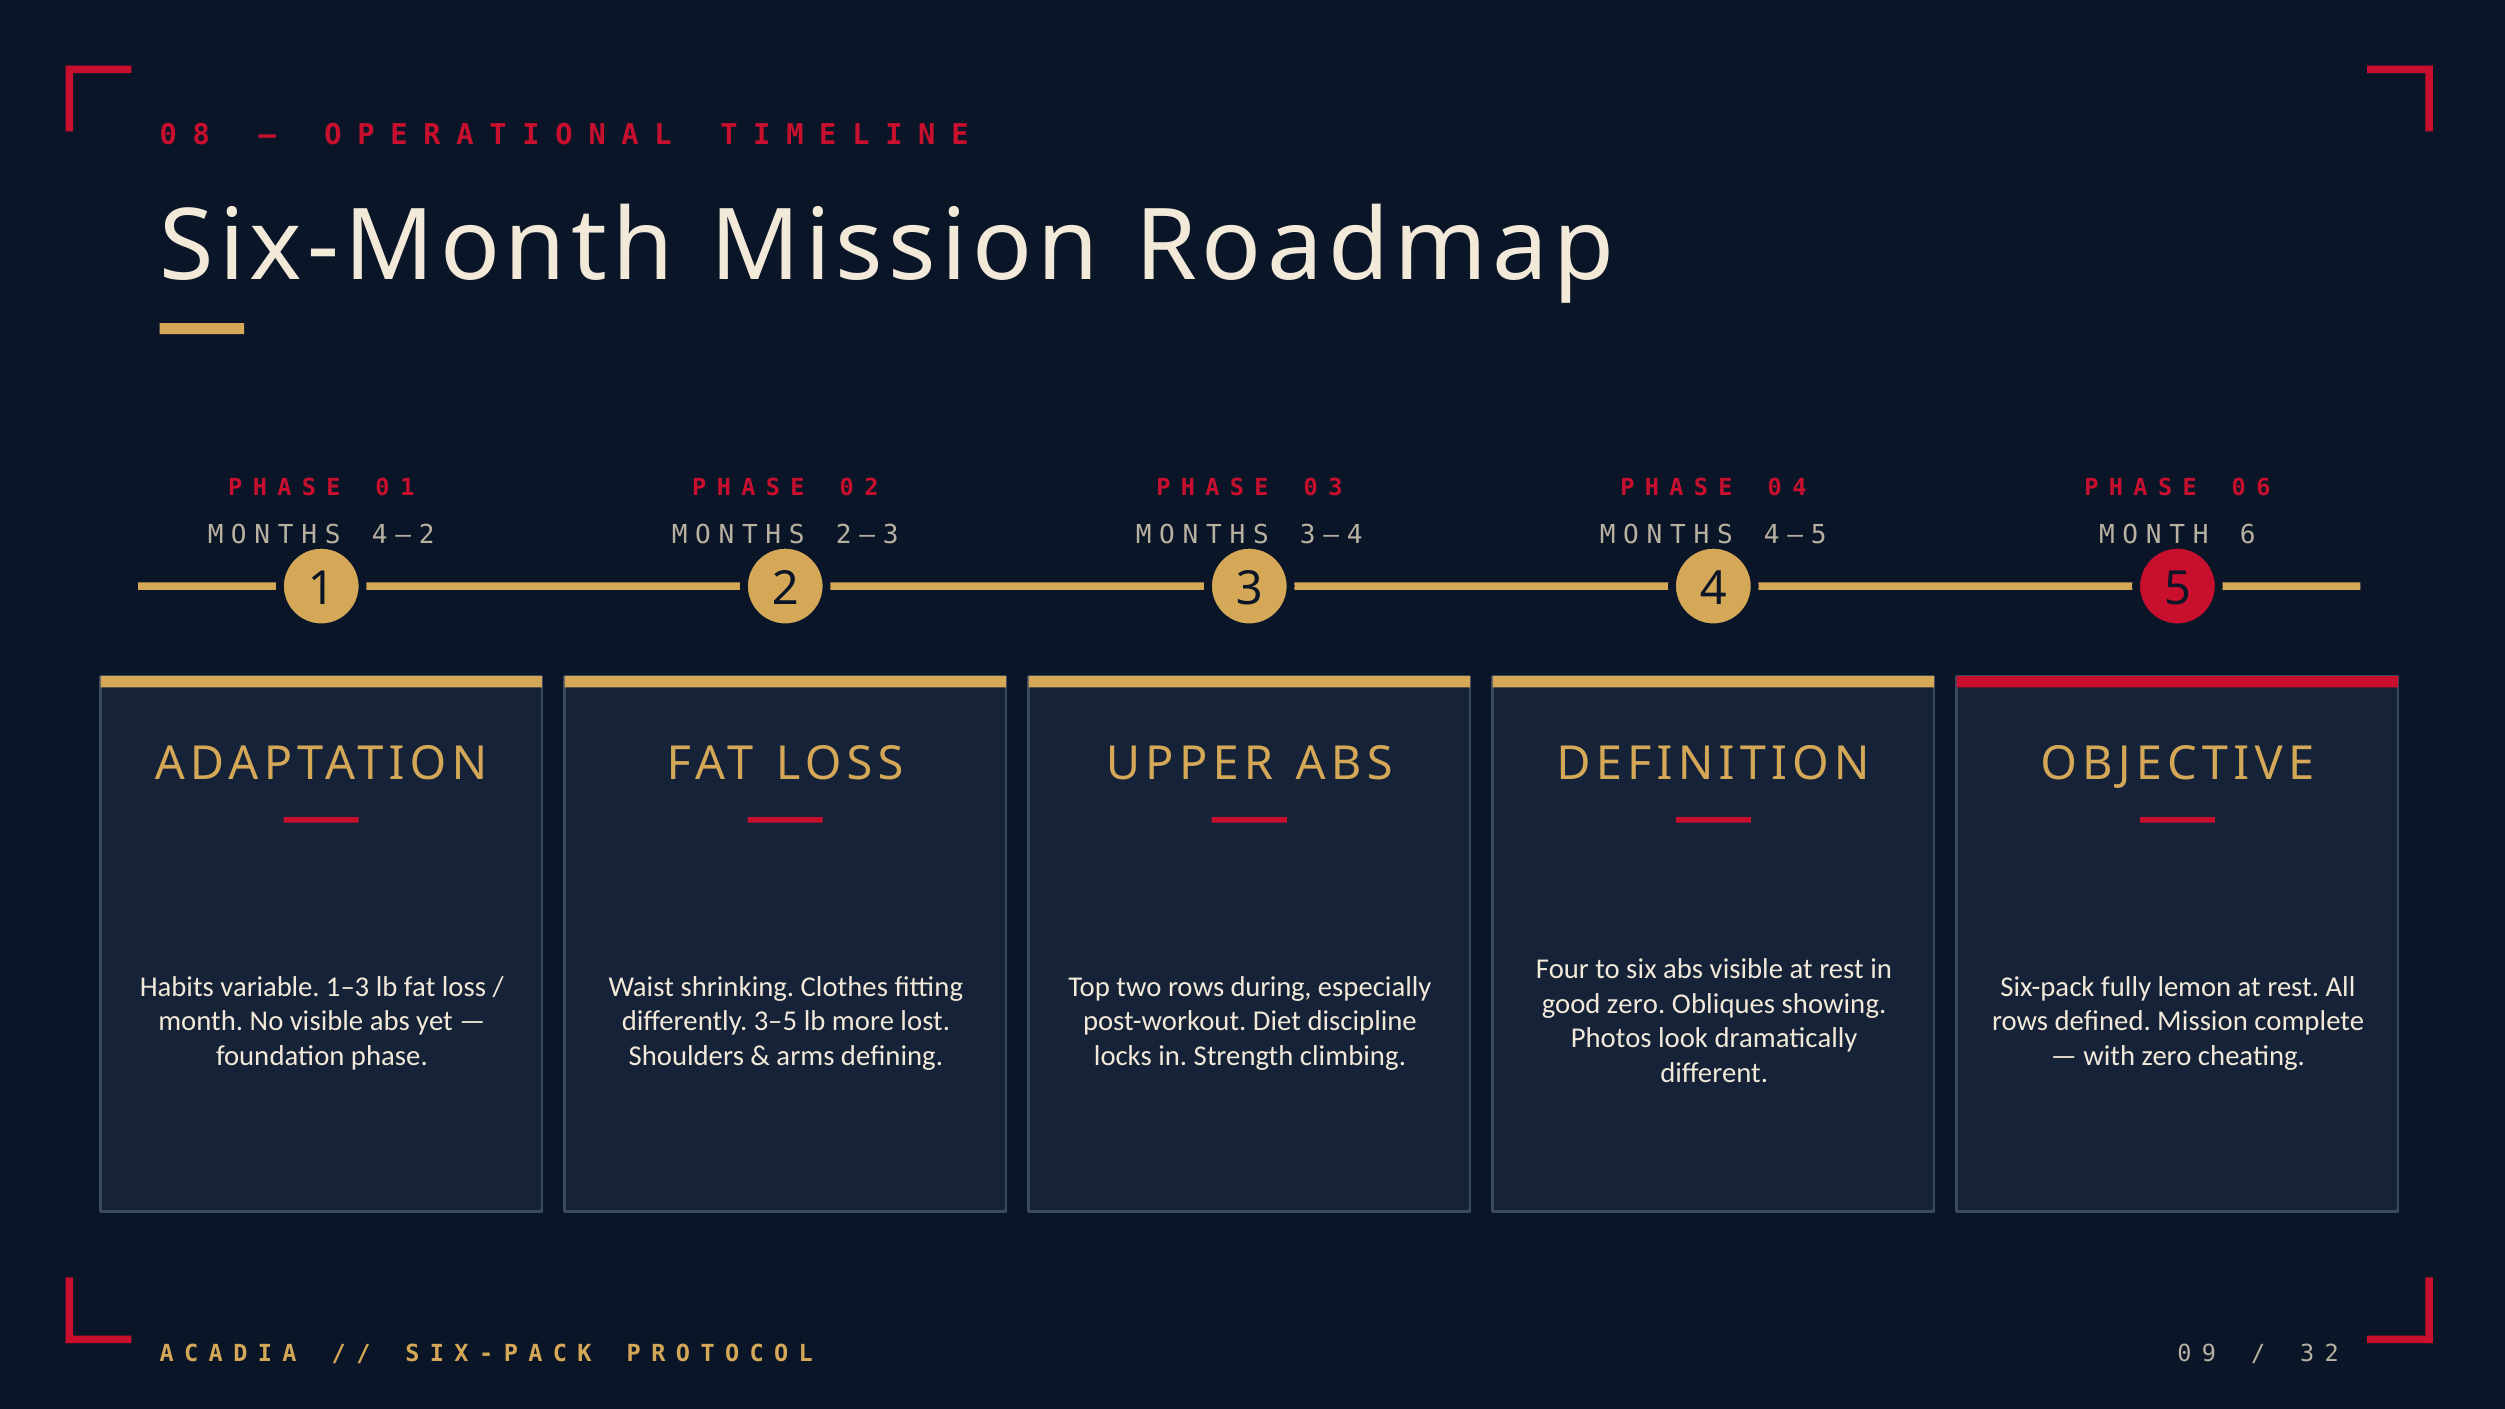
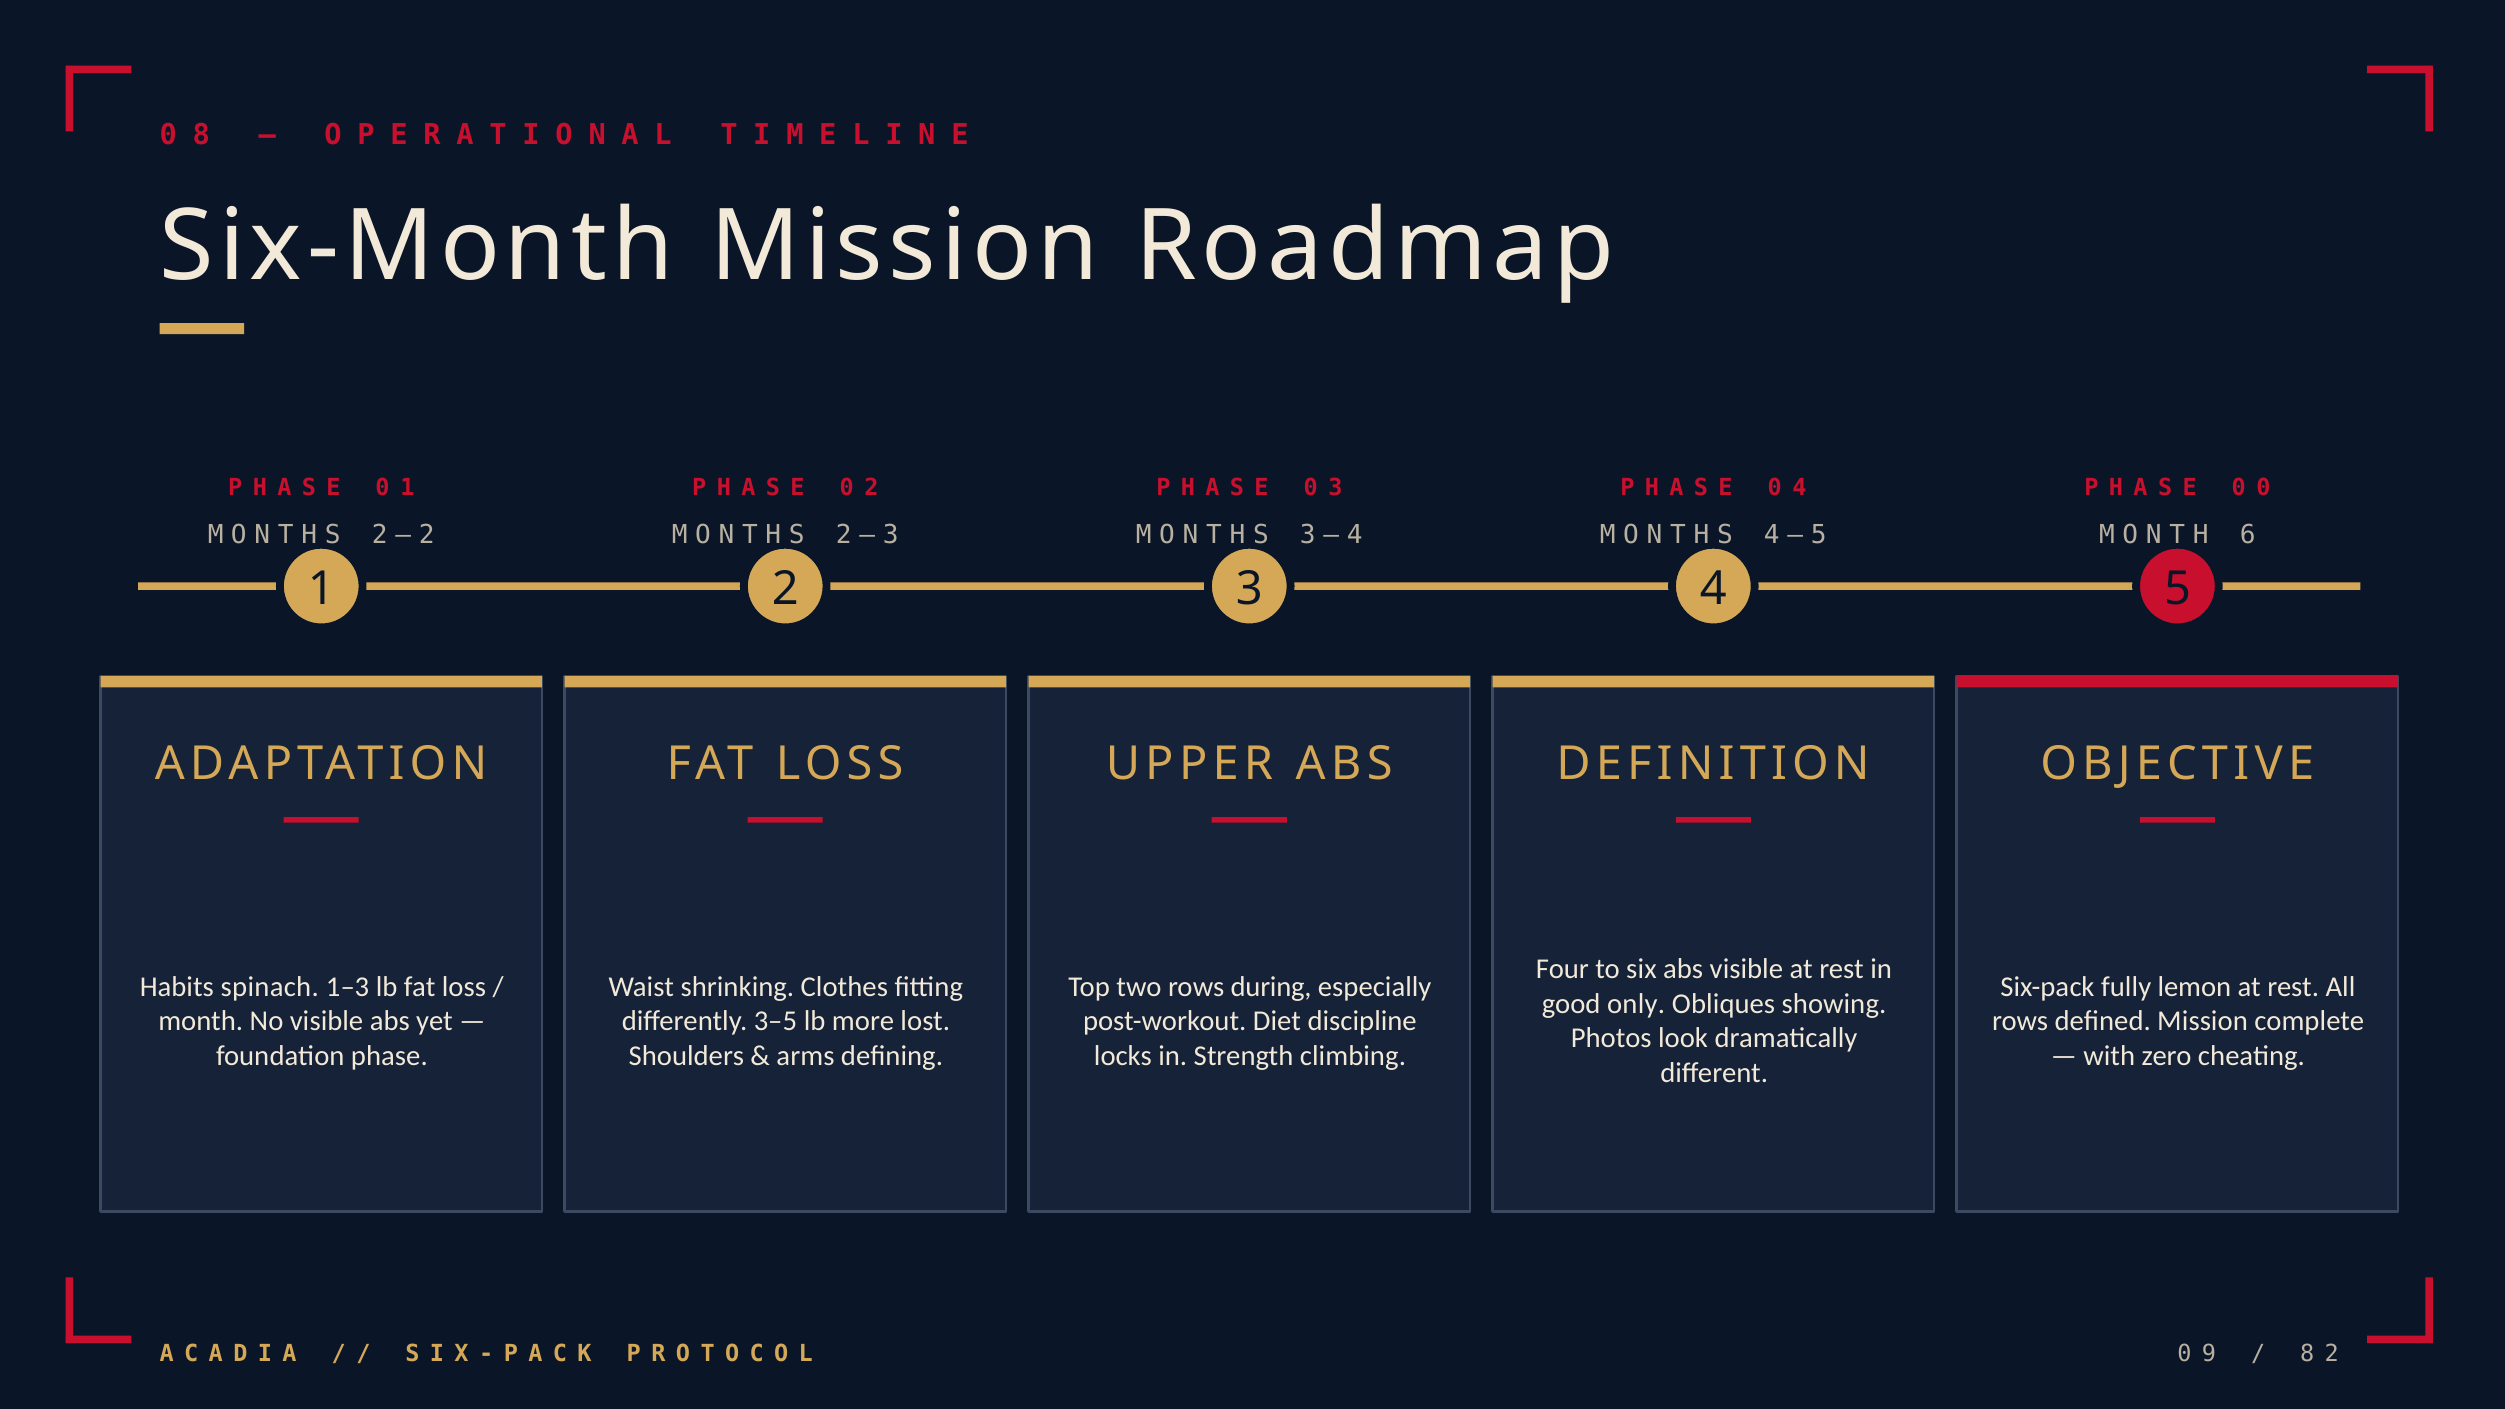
6 at (2264, 488): 6 -> 0
4 at (380, 535): 4 -> 2
variable: variable -> spinach
good zero: zero -> only
3 at (2307, 1354): 3 -> 8
